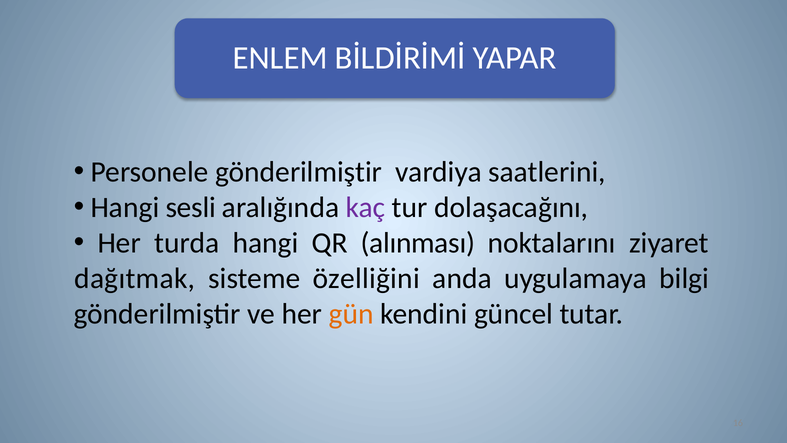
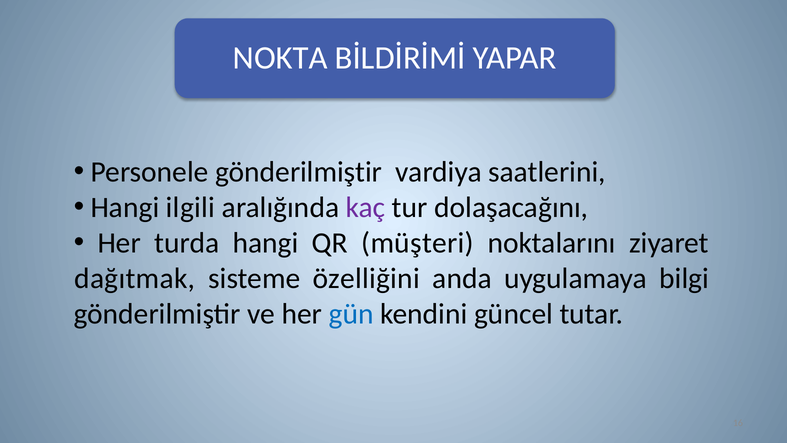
ENLEM: ENLEM -> NOKTA
sesli: sesli -> ilgili
alınması: alınması -> müşteri
gün colour: orange -> blue
